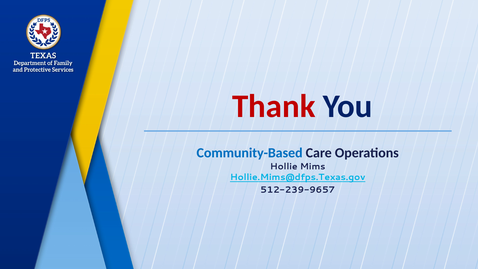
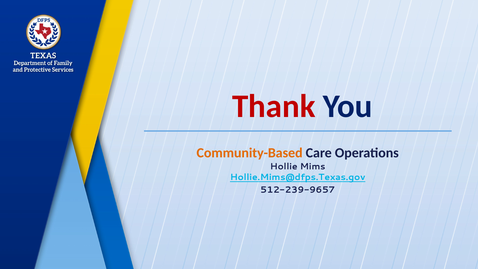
Community-Based colour: blue -> orange
